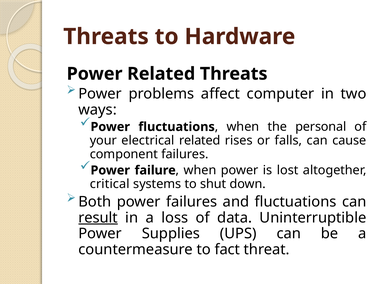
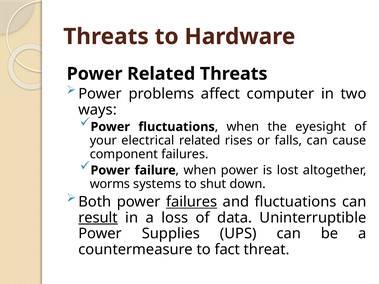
personal: personal -> eyesight
critical: critical -> worms
failures at (192, 202) underline: none -> present
